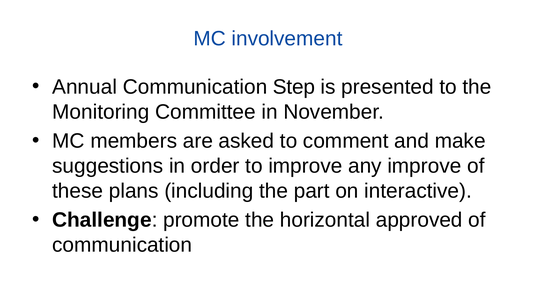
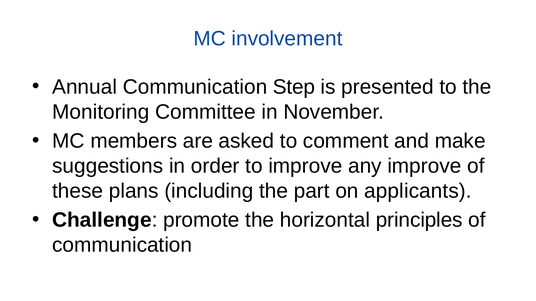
interactive: interactive -> applicants
approved: approved -> principles
